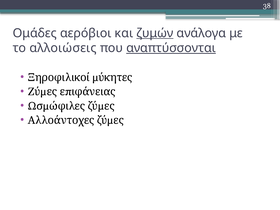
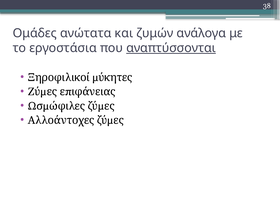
αερόβιοι: αερόβιοι -> ανώτατα
ζυμών underline: present -> none
αλλοιώσεις: αλλοιώσεις -> εργοστάσια
